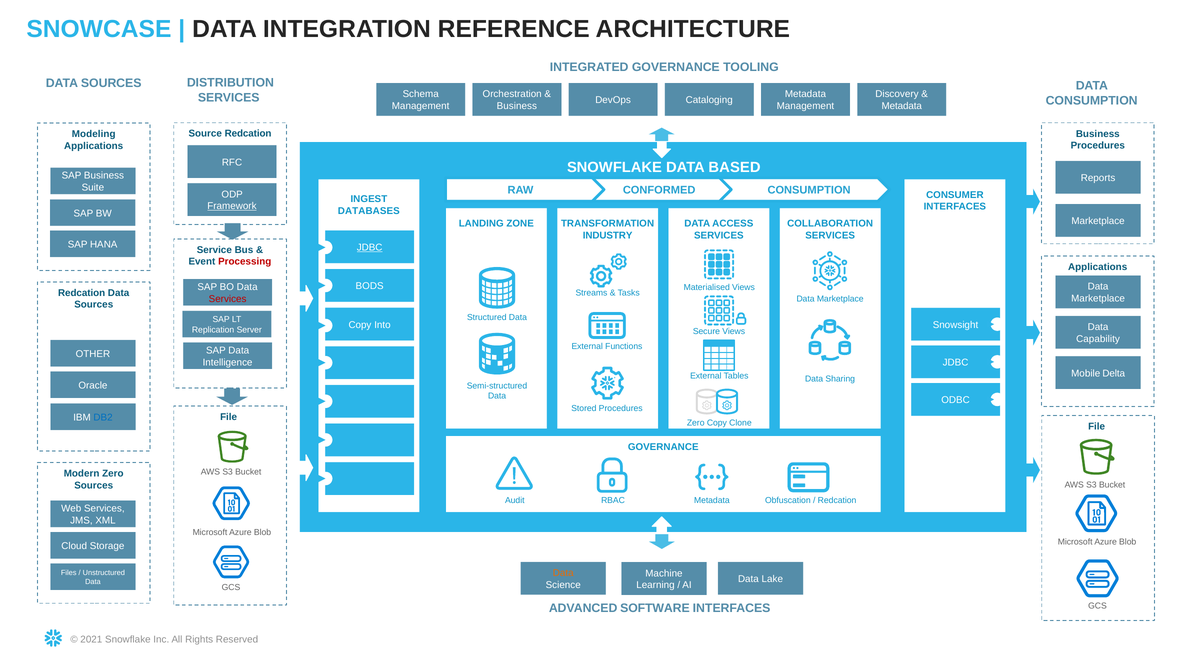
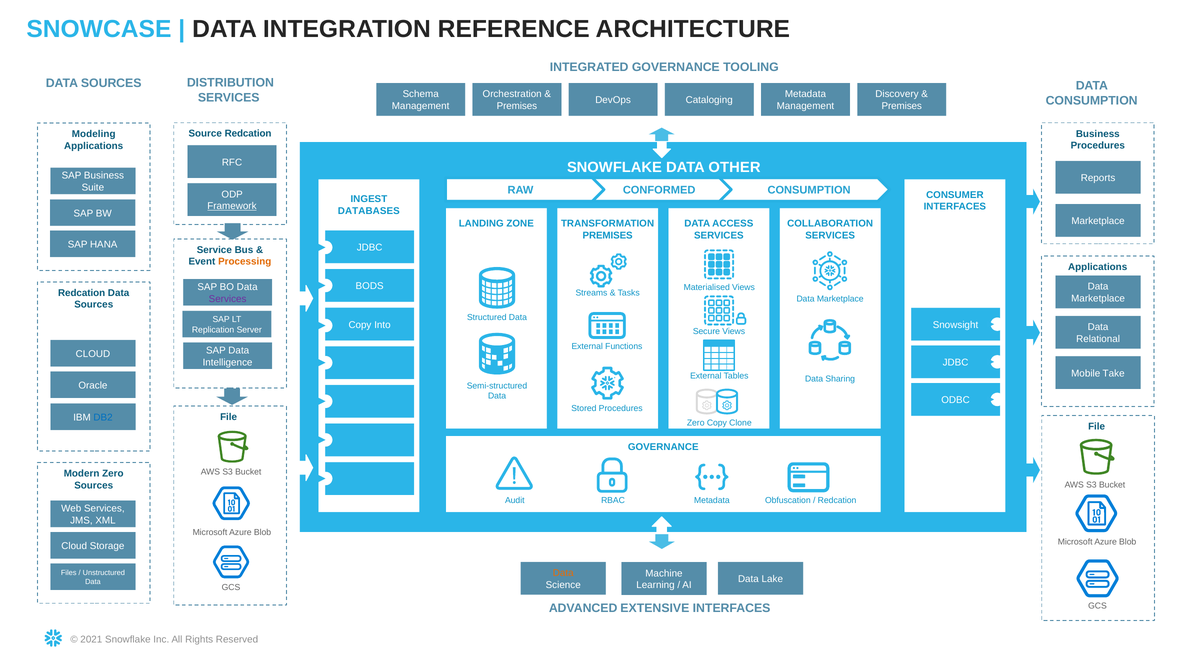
Business at (517, 106): Business -> Premises
Metadata at (902, 106): Metadata -> Premises
BASED: BASED -> OTHER
INDUSTRY at (608, 236): INDUSTRY -> PREMISES
JDBC at (370, 248) underline: present -> none
Processing colour: red -> orange
Services at (228, 299) colour: red -> purple
Capability: Capability -> Relational
OTHER at (93, 354): OTHER -> CLOUD
Delta: Delta -> Take
SOFTWARE: SOFTWARE -> EXTENSIVE
